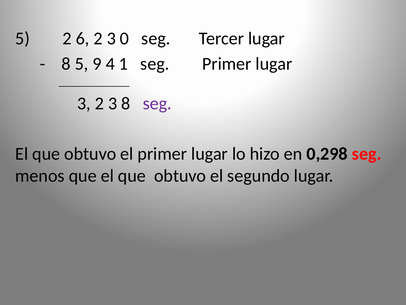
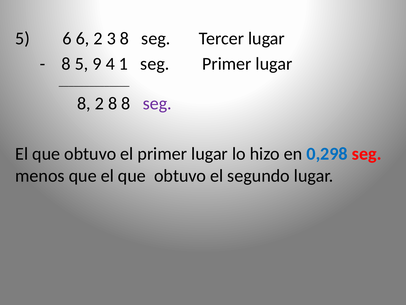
5 2: 2 -> 6
3 0: 0 -> 8
3 at (84, 103): 3 -> 8
3 at (113, 103): 3 -> 8
0,298 colour: black -> blue
